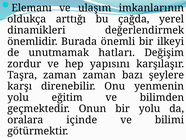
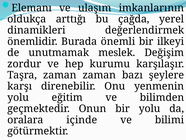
hatları: hatları -> meslek
yapısını: yapısını -> kurumu
